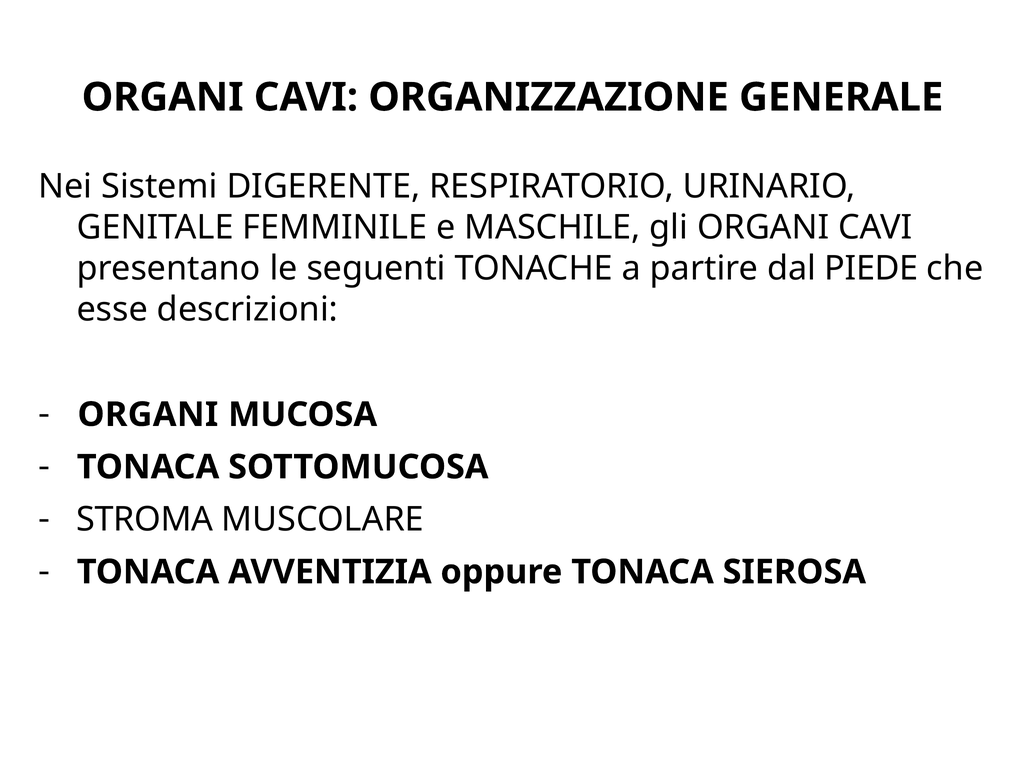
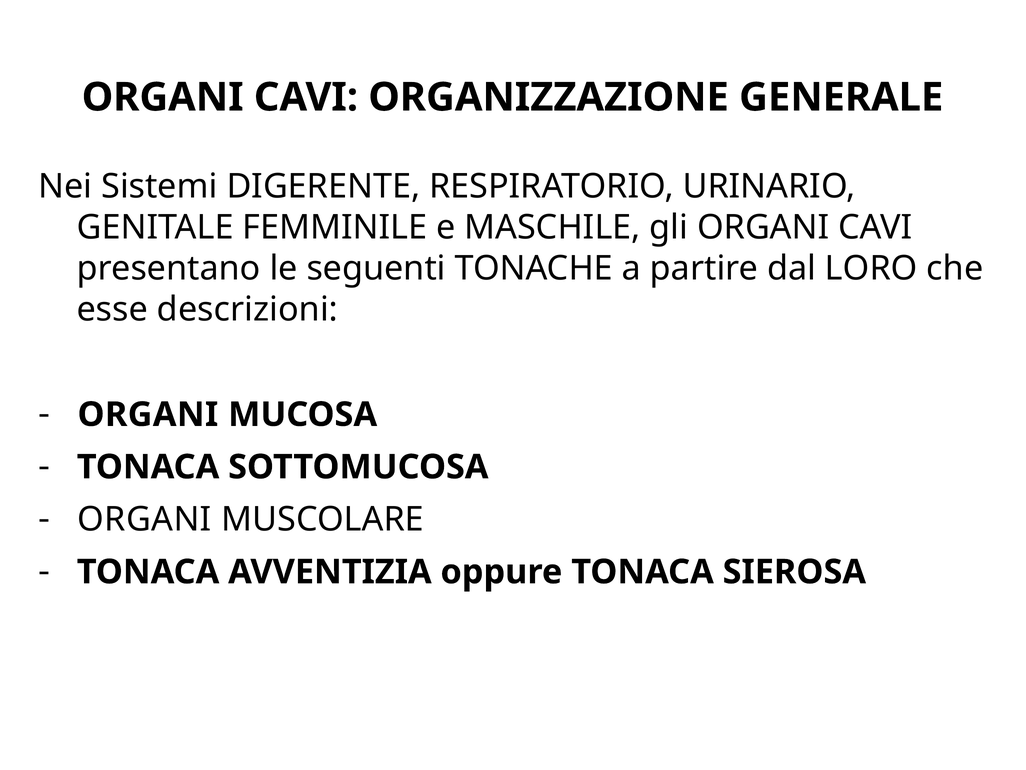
PIEDE: PIEDE -> LORO
STROMA at (145, 519): STROMA -> ORGANI
